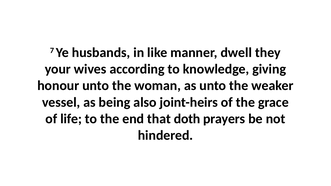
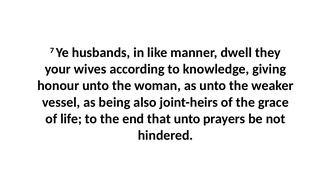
that doth: doth -> unto
